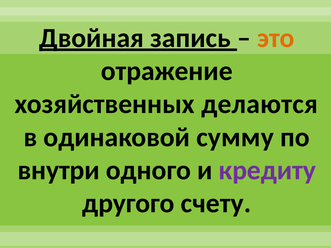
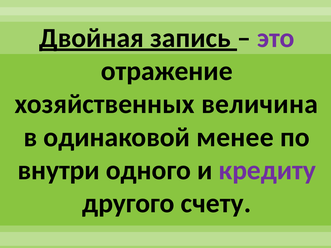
это colour: orange -> purple
делаются: делаются -> величина
сумму: сумму -> менее
